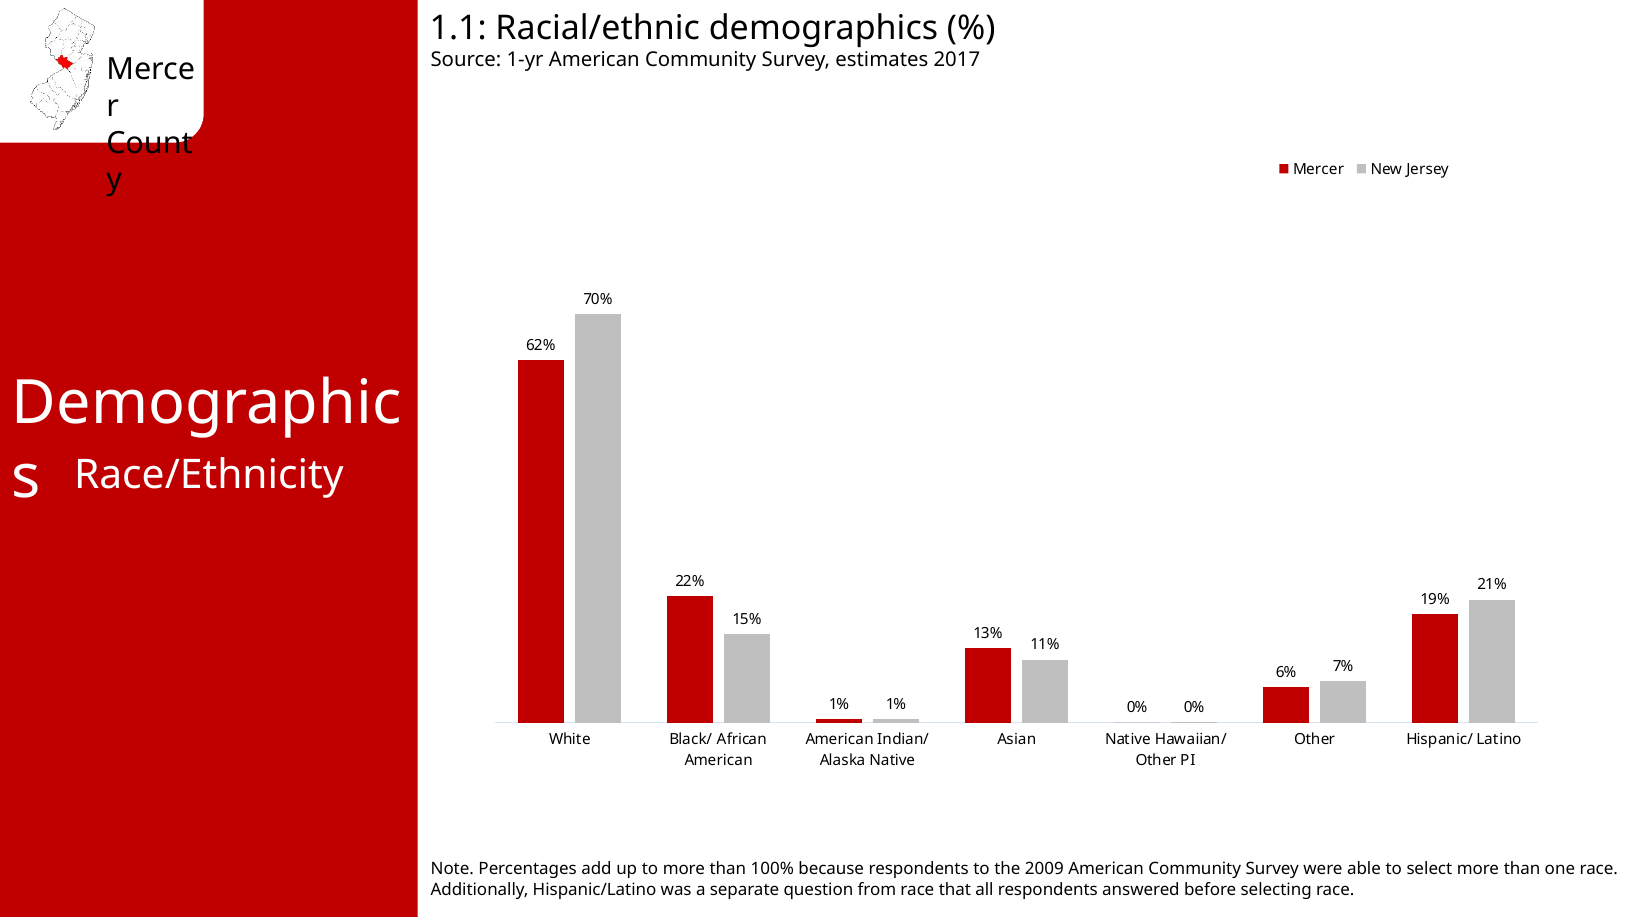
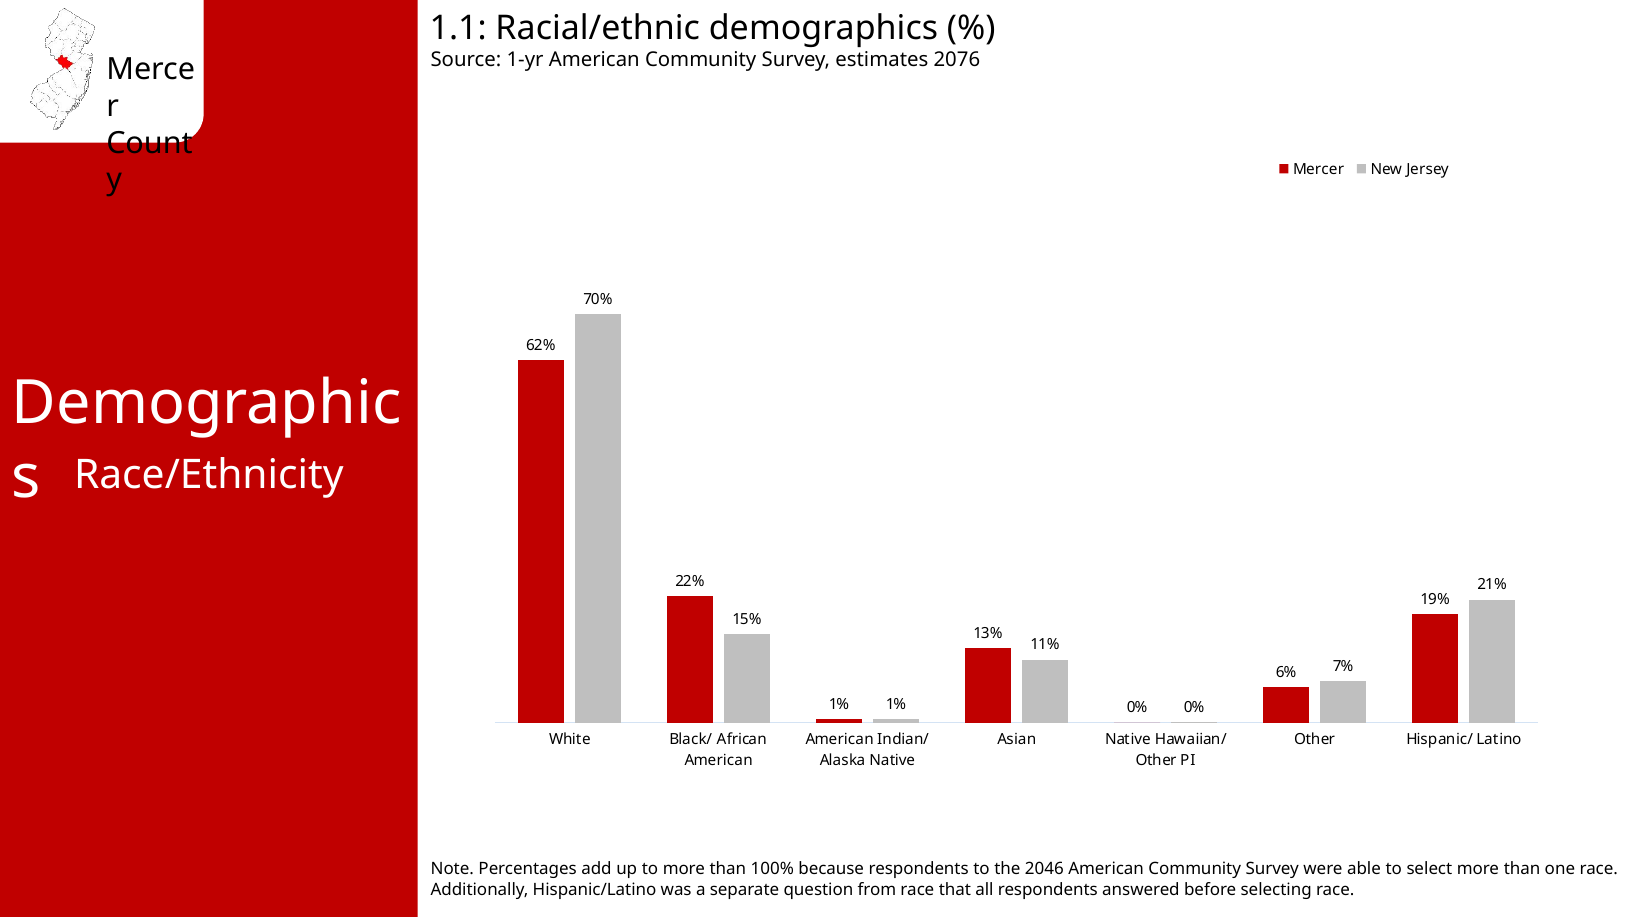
2017: 2017 -> 2076
2009: 2009 -> 2046
